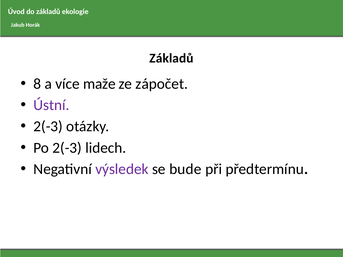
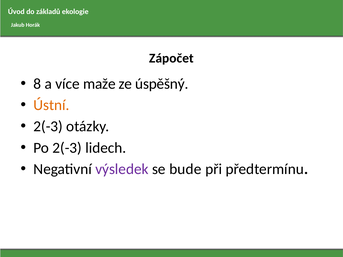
Základů at (171, 58): Základů -> Zápočet
zápočet: zápočet -> úspěšný
Ústní colour: purple -> orange
